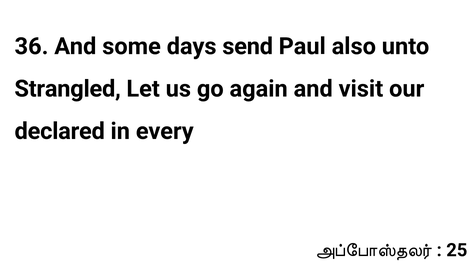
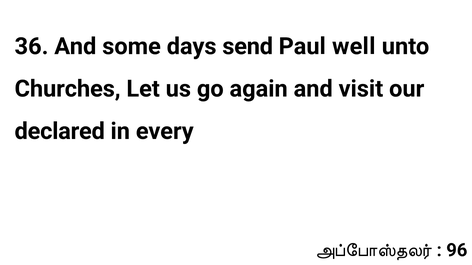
also: also -> well
Strangled: Strangled -> Churches
25: 25 -> 96
